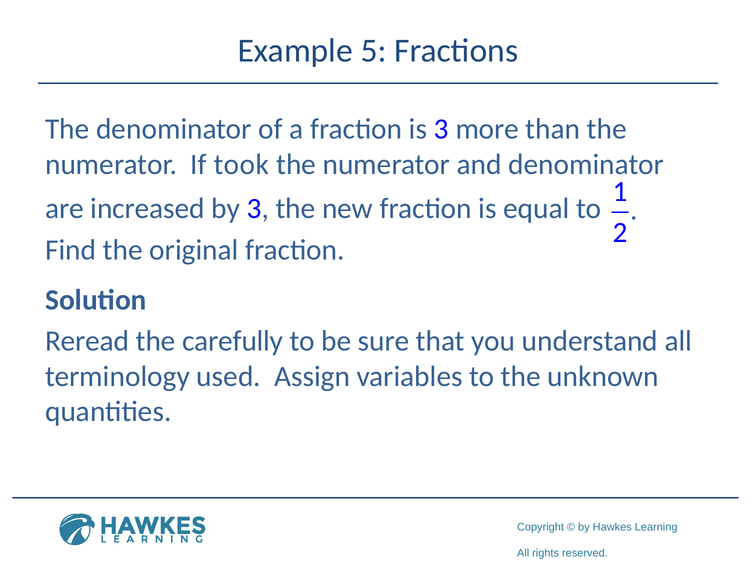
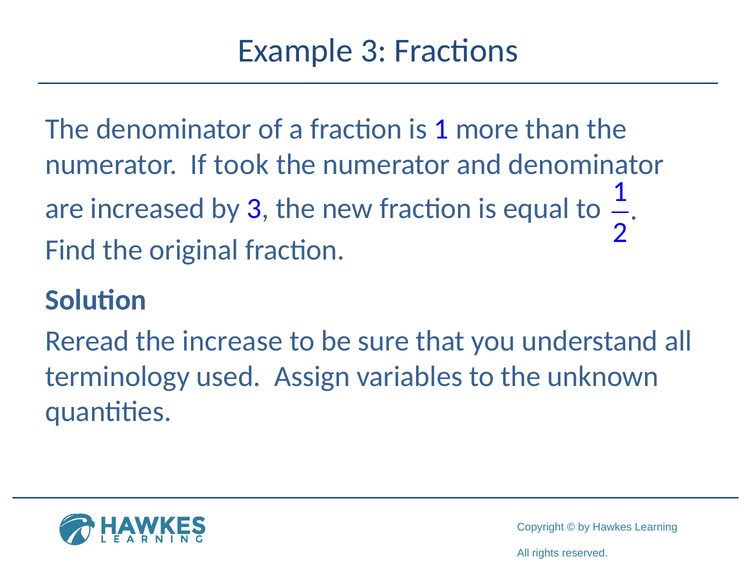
Example 5: 5 -> 3
is 3: 3 -> 1
carefully: carefully -> increase
